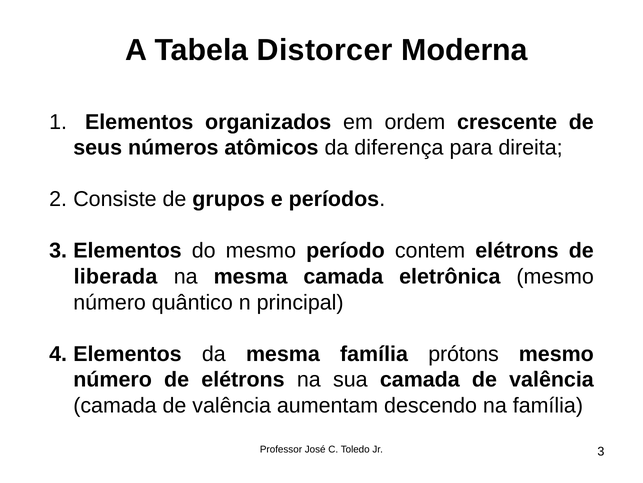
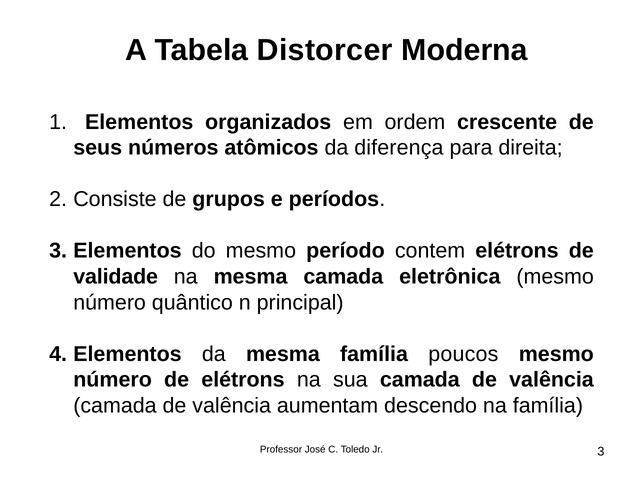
liberada: liberada -> validade
prótons: prótons -> poucos
